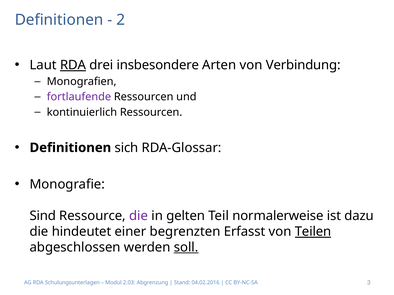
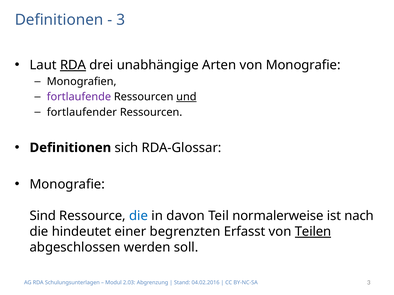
2 at (121, 20): 2 -> 3
insbesondere: insbesondere -> unabhängige
von Verbindung: Verbindung -> Monografie
und underline: none -> present
kontinuierlich: kontinuierlich -> fortlaufender
die at (139, 216) colour: purple -> blue
gelten: gelten -> davon
dazu: dazu -> nach
soll underline: present -> none
